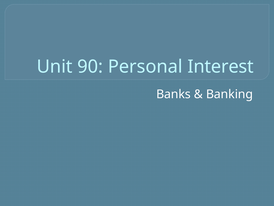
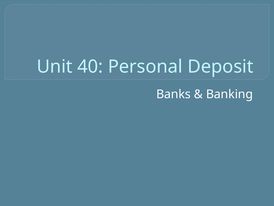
90: 90 -> 40
Interest: Interest -> Deposit
